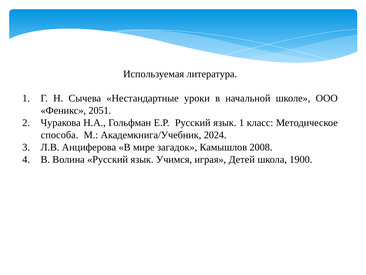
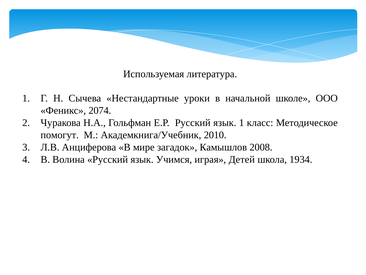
2051: 2051 -> 2074
способа: способа -> помогут
2024: 2024 -> 2010
1900: 1900 -> 1934
